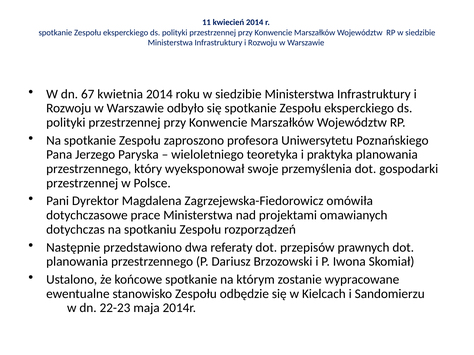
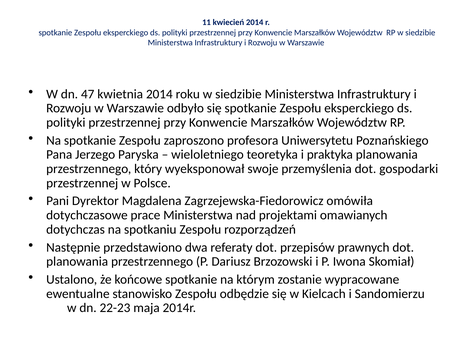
67: 67 -> 47
